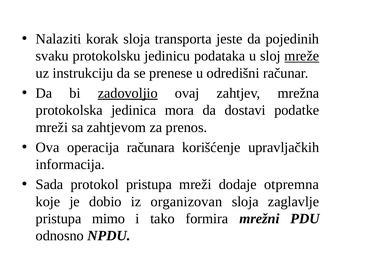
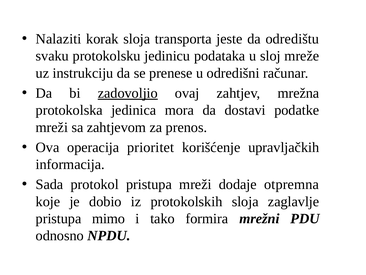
pojedinih: pojedinih -> odredištu
mreže underline: present -> none
računara: računara -> prioritet
organizovan: organizovan -> protokolskih
